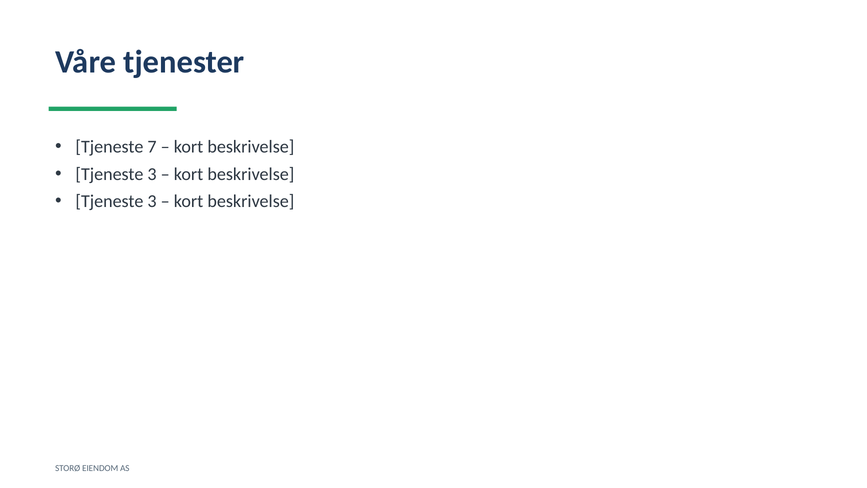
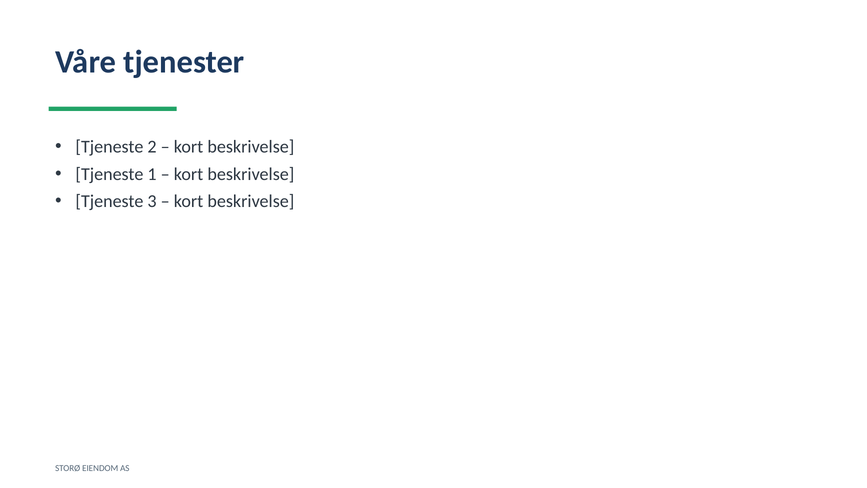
7: 7 -> 2
3 at (152, 174): 3 -> 1
